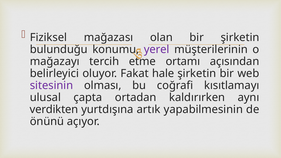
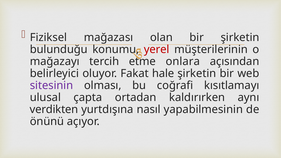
yerel colour: purple -> red
ortamı: ortamı -> onlara
artık: artık -> nasıl
